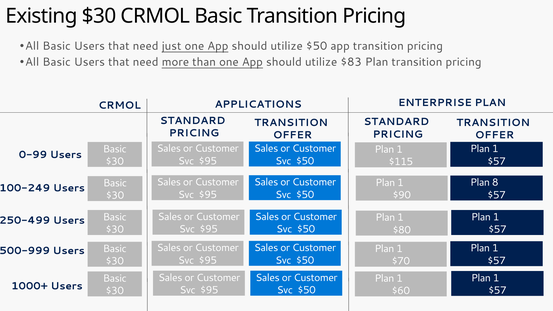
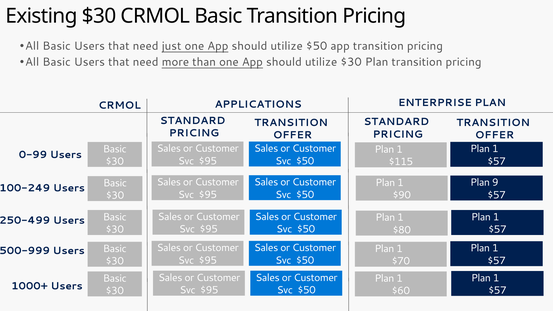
utilize $83: $83 -> $30
8: 8 -> 9
